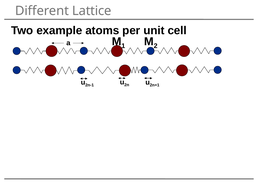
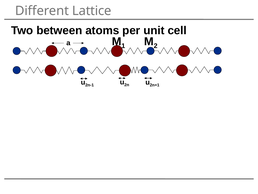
example: example -> between
